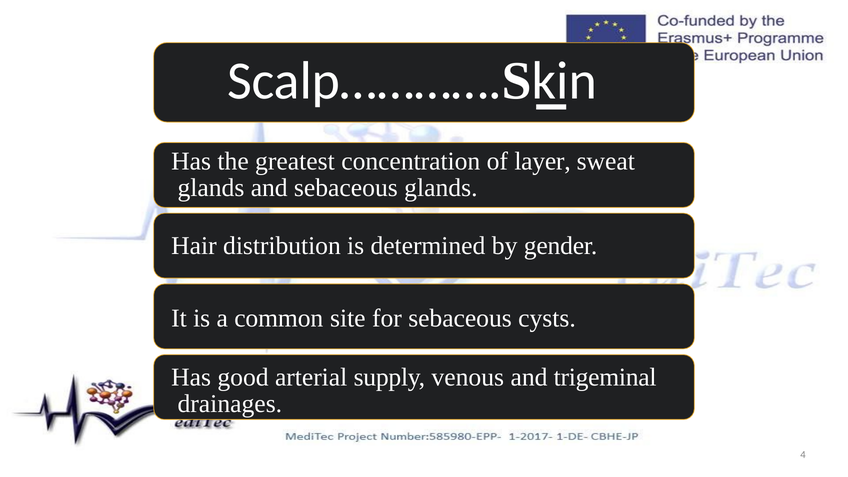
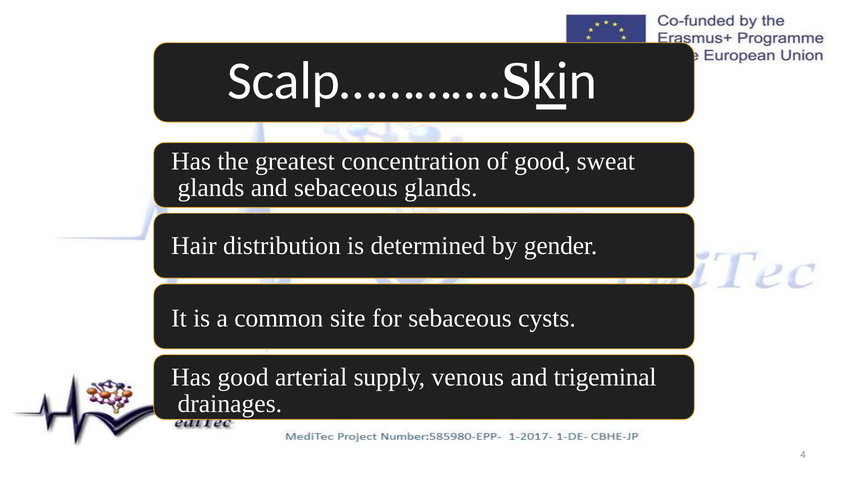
of layer: layer -> good
